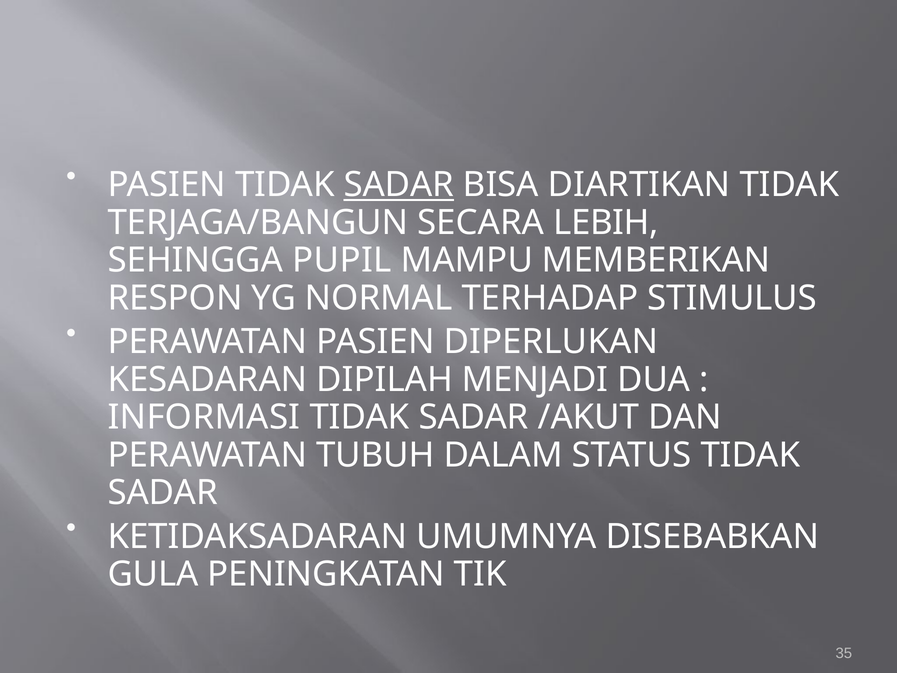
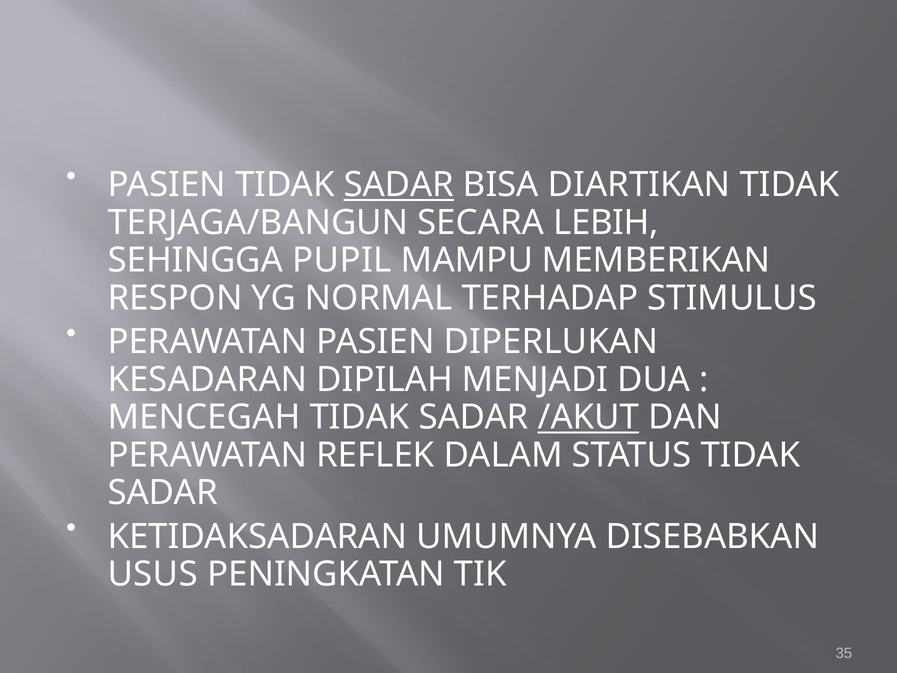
INFORMASI: INFORMASI -> MENCEGAH
/AKUT underline: none -> present
TUBUH: TUBUH -> REFLEK
GULA: GULA -> USUS
